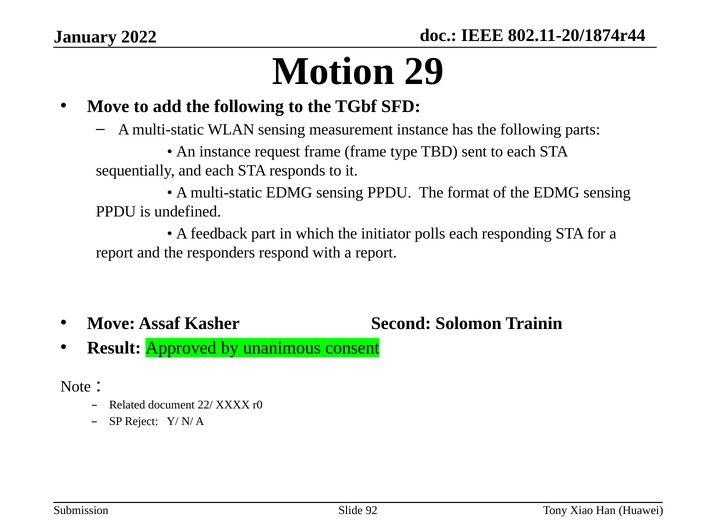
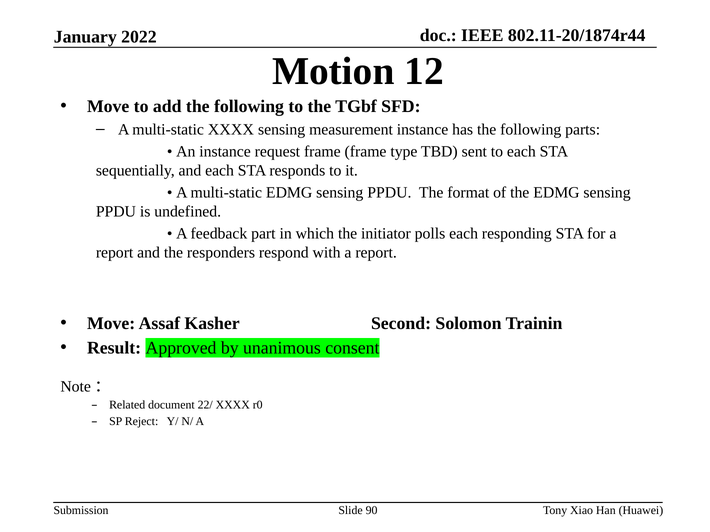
29: 29 -> 12
multi-static WLAN: WLAN -> XXXX
92: 92 -> 90
